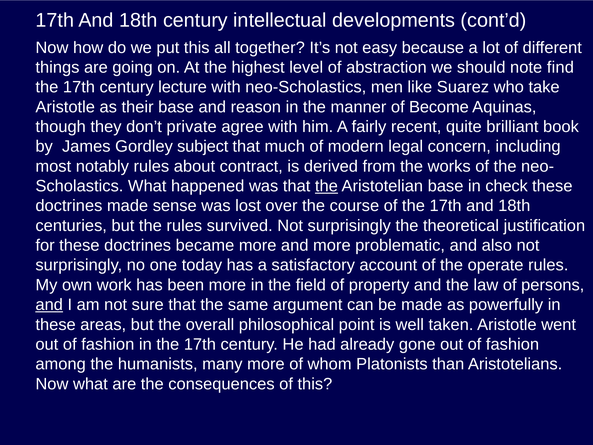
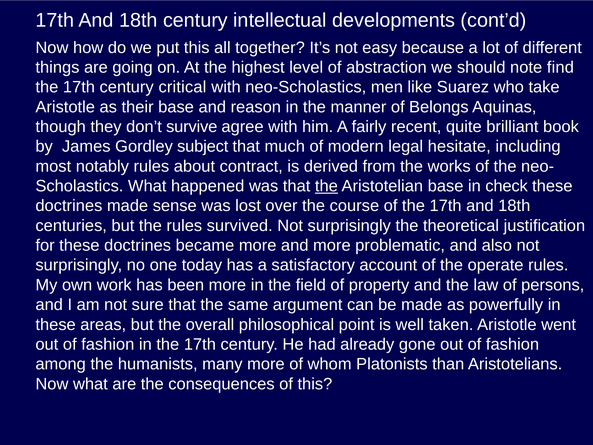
lecture: lecture -> critical
Become: Become -> Belongs
private: private -> survive
concern: concern -> hesitate
and at (49, 305) underline: present -> none
